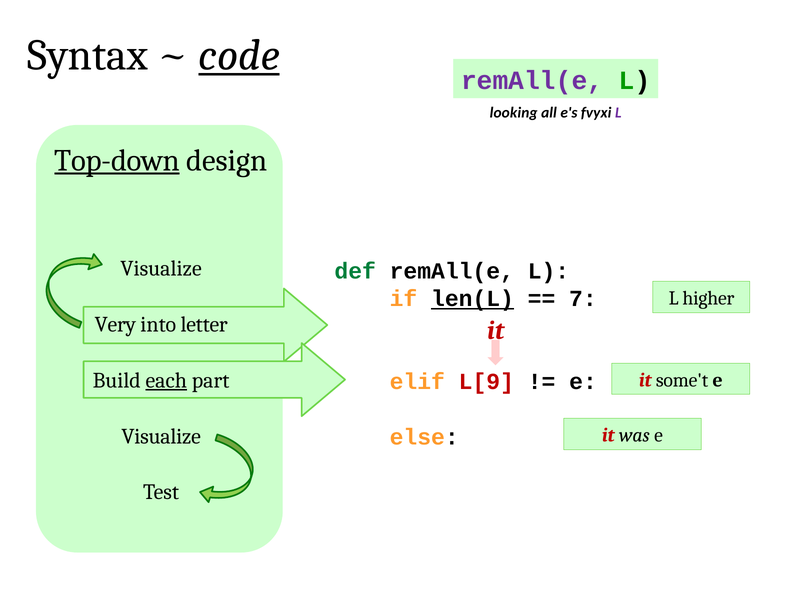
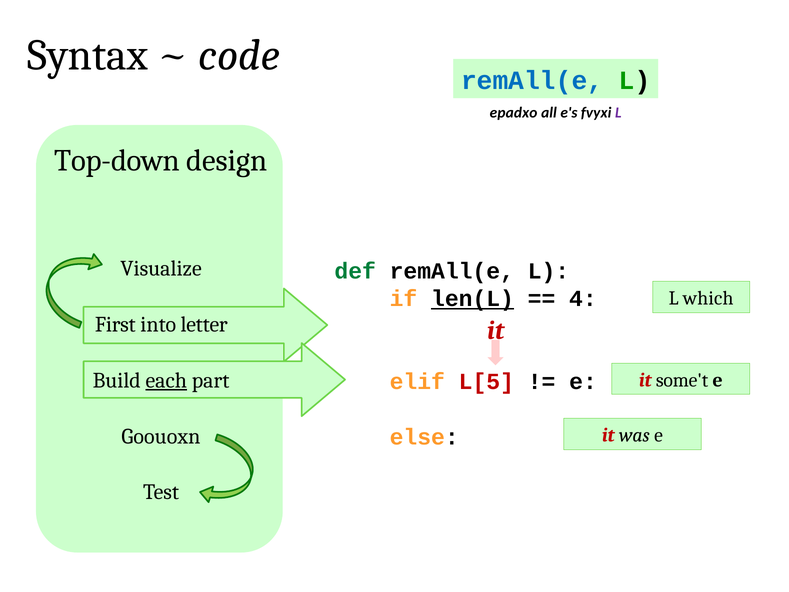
code underline: present -> none
remAll(e at (532, 80) colour: purple -> blue
looking: looking -> epadxo
Top-down underline: present -> none
higher: higher -> which
7: 7 -> 4
Very: Very -> First
L[9: L[9 -> L[5
Visualize at (161, 436): Visualize -> Goouoxn
